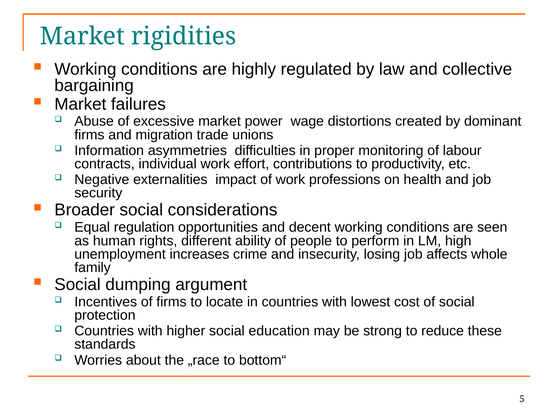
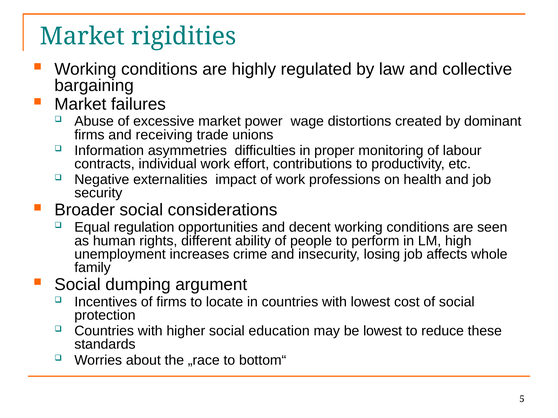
migration: migration -> receiving
be strong: strong -> lowest
